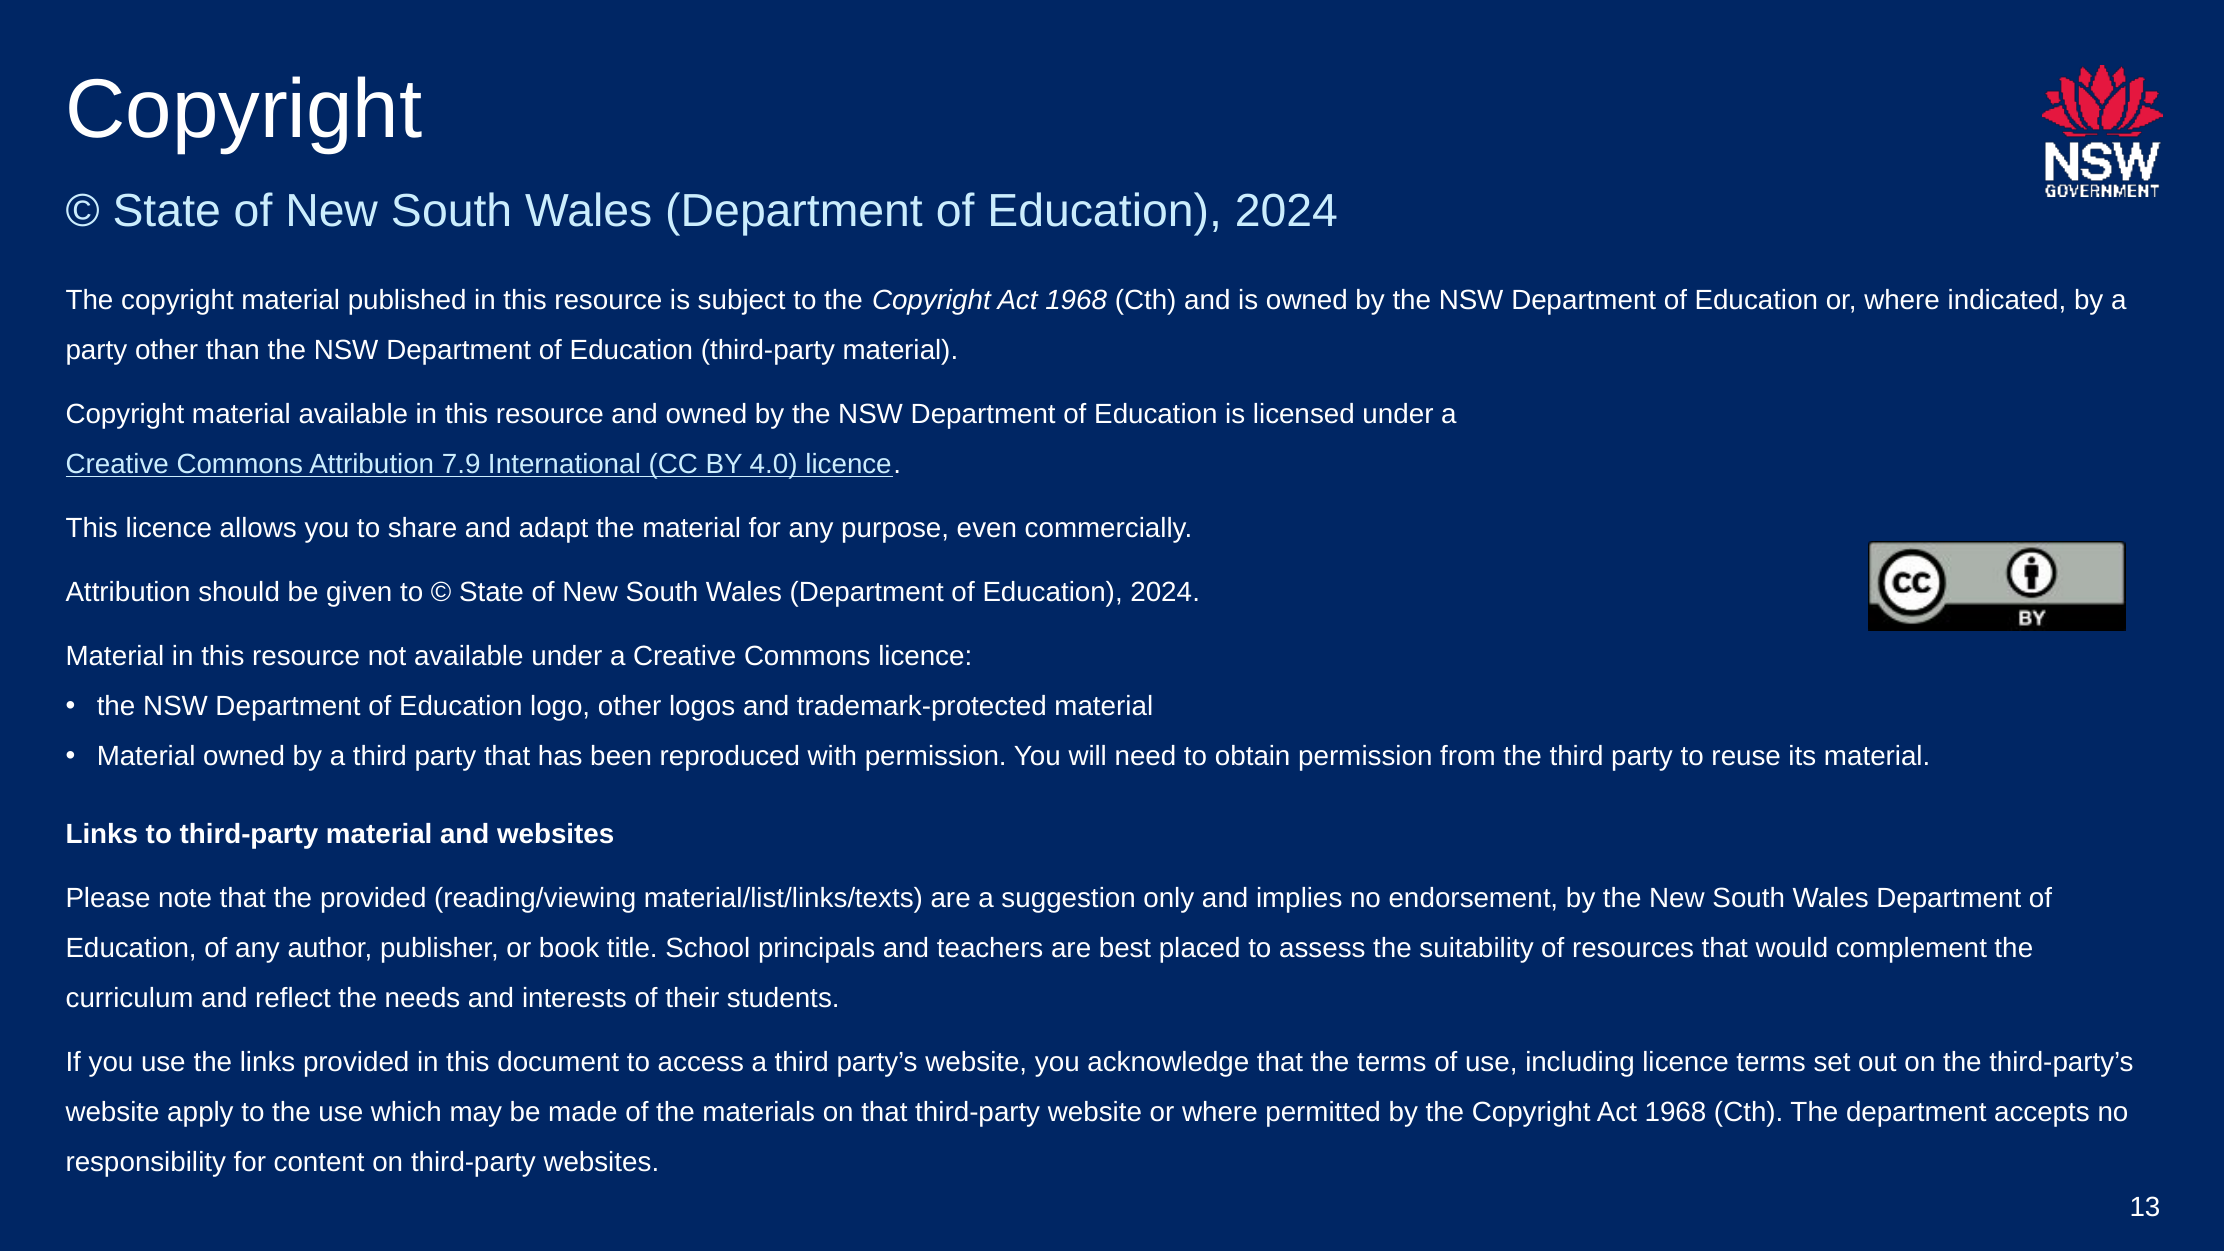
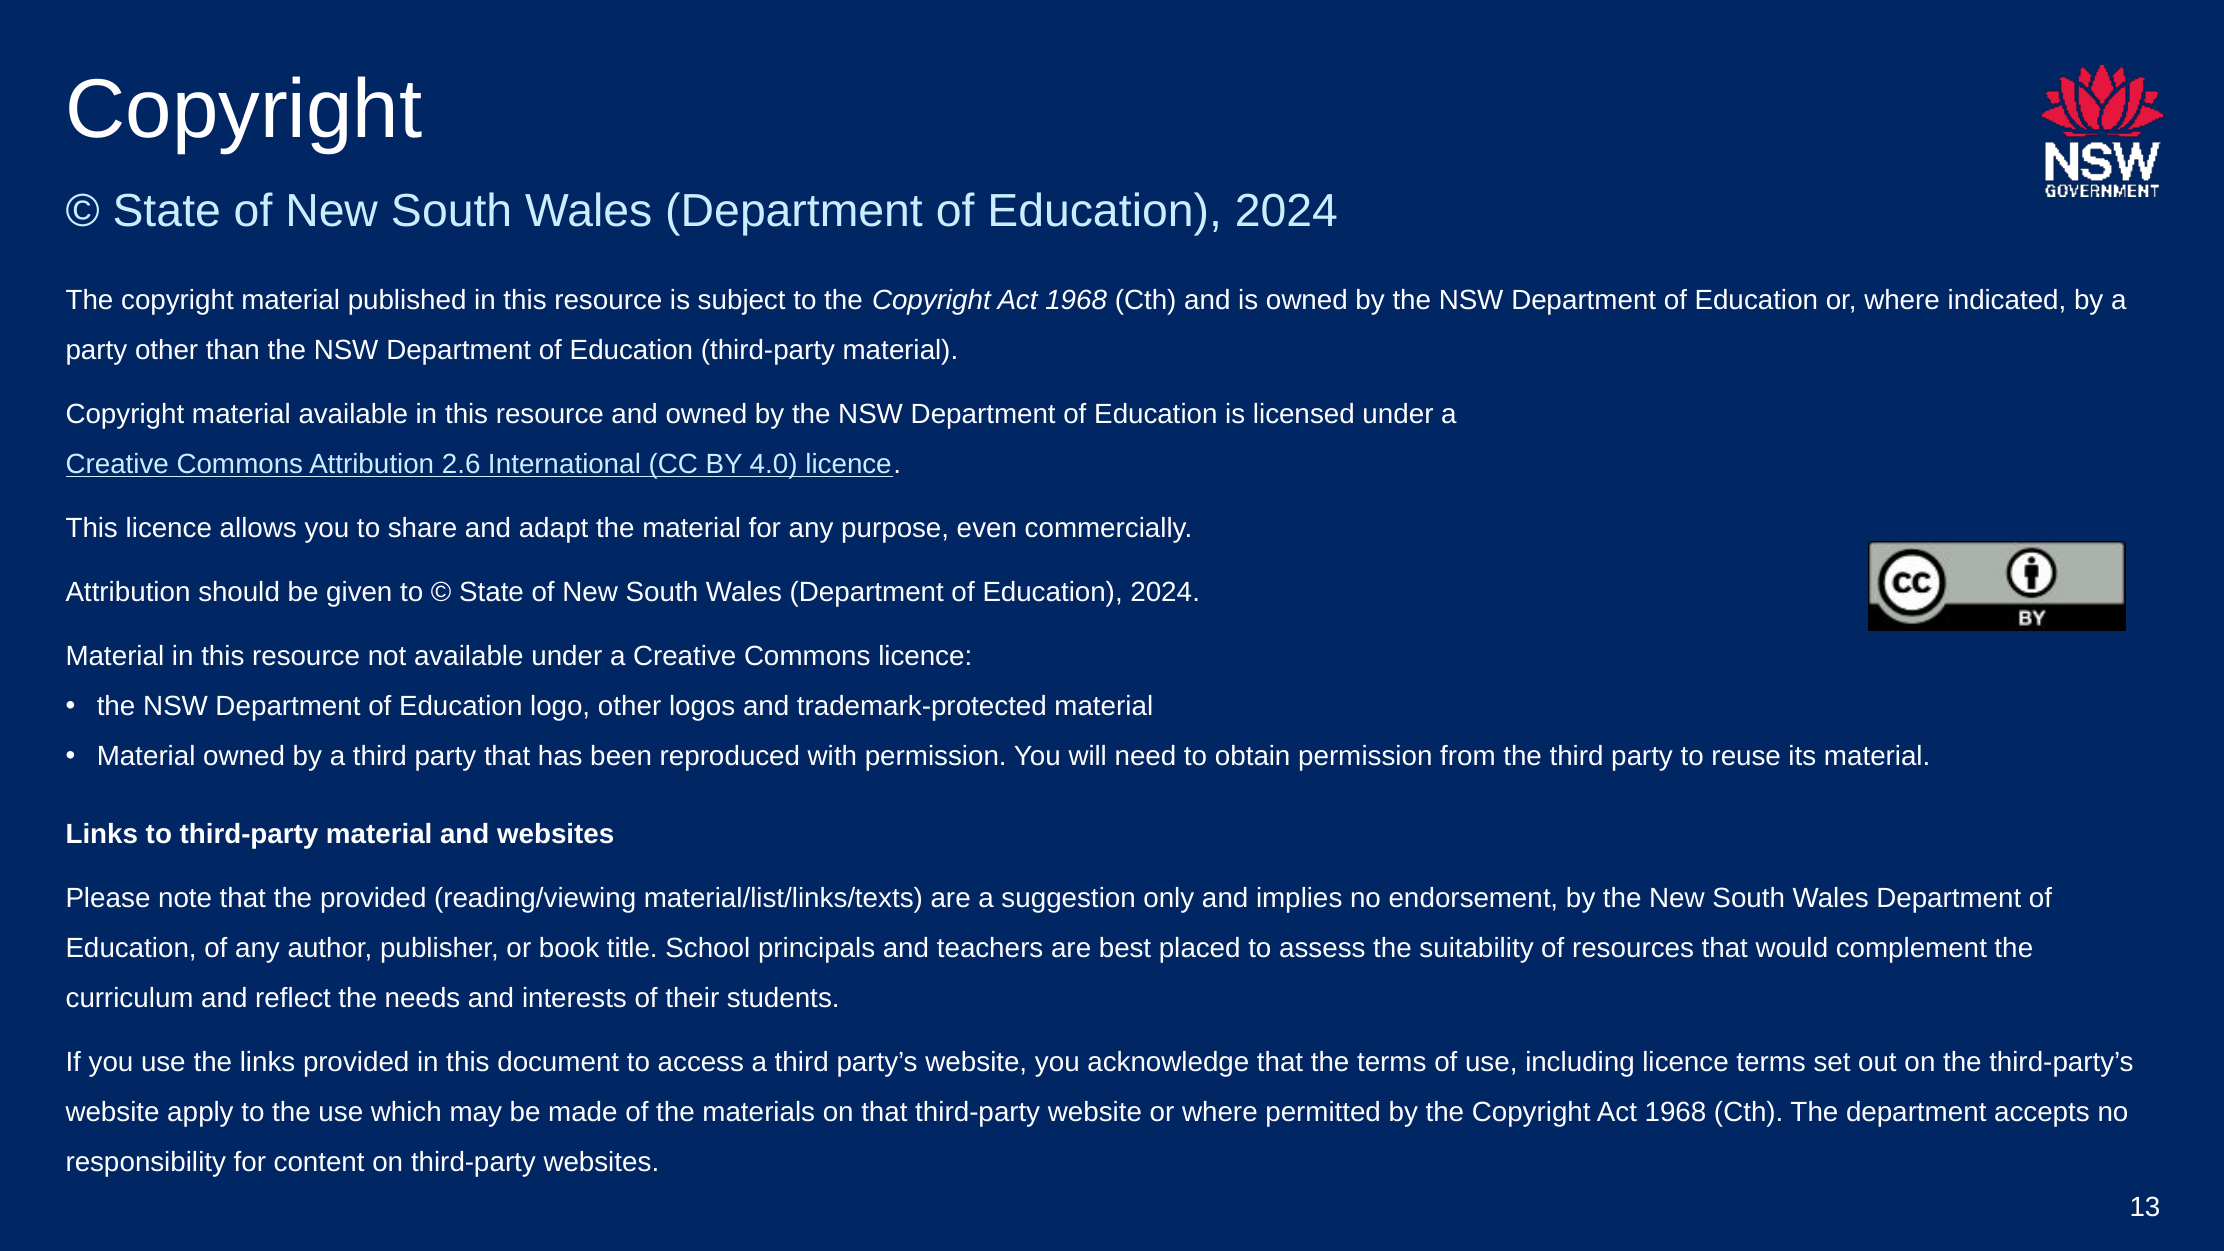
7.9: 7.9 -> 2.6
